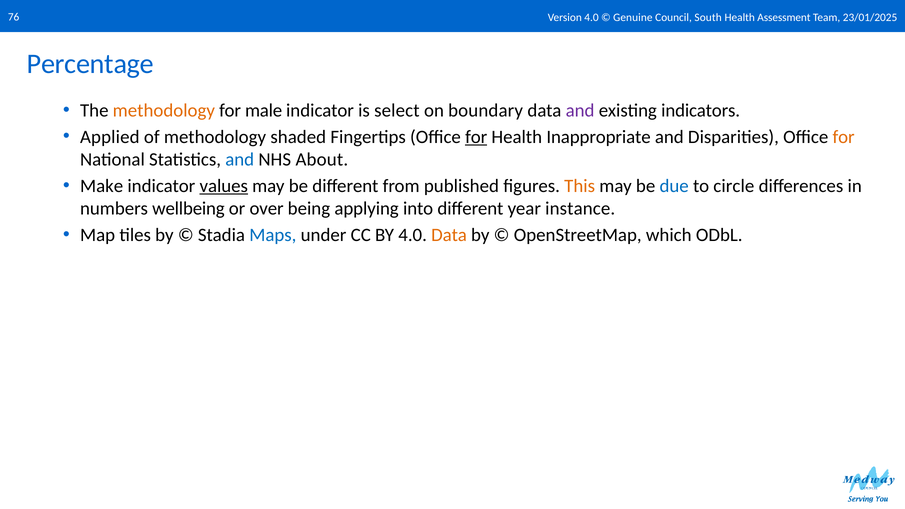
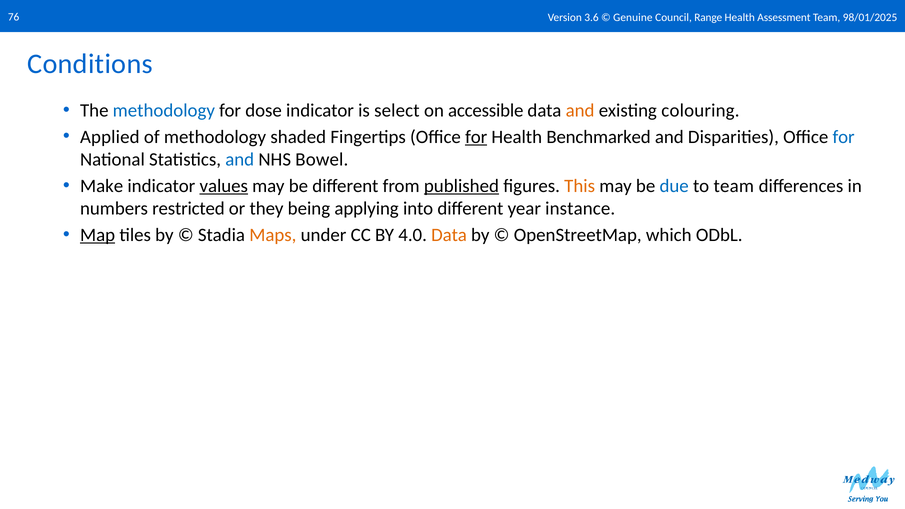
Version 4.0: 4.0 -> 3.6
South: South -> Range
23/01/2025: 23/01/2025 -> 98/01/2025
Percentage: Percentage -> Conditions
methodology at (164, 110) colour: orange -> blue
male: male -> dose
boundary: boundary -> accessible
and at (580, 110) colour: purple -> orange
indicators: indicators -> colouring
Inappropriate: Inappropriate -> Benchmarked
for at (844, 137) colour: orange -> blue
About: About -> Bowel
published underline: none -> present
to circle: circle -> team
wellbeing: wellbeing -> restricted
over: over -> they
Map underline: none -> present
Maps colour: blue -> orange
